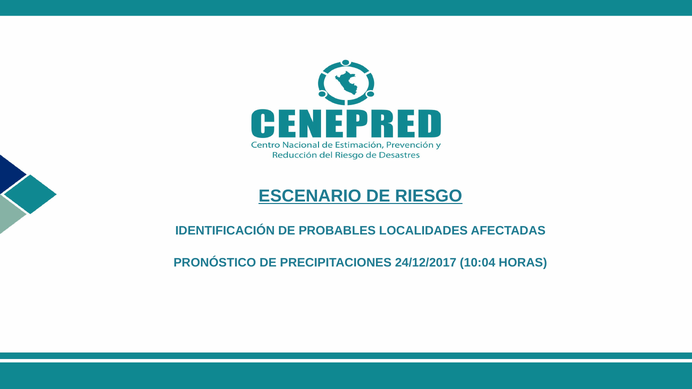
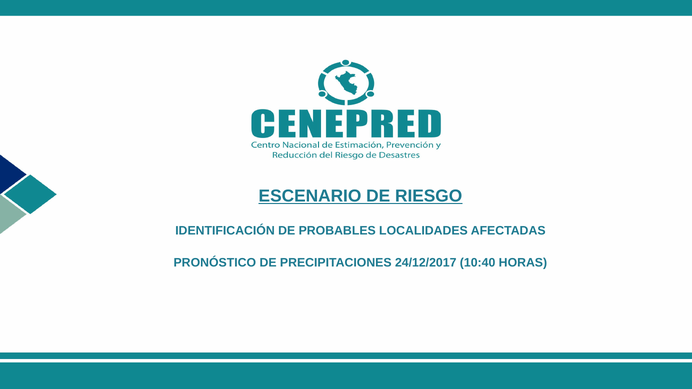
10:04: 10:04 -> 10:40
